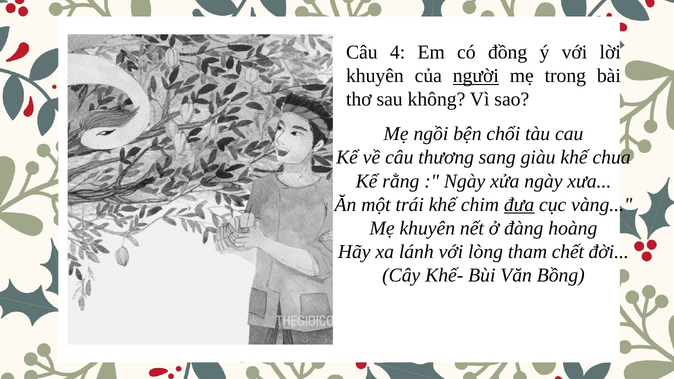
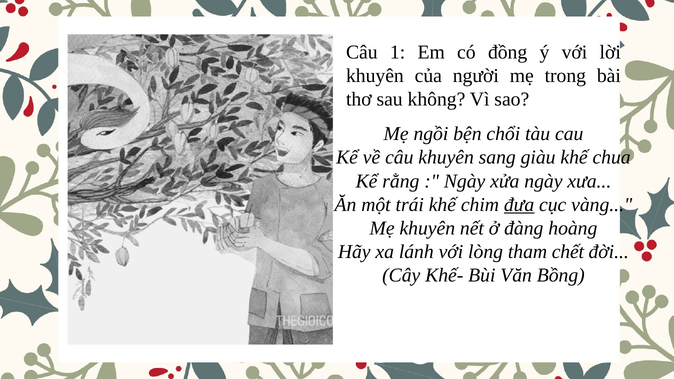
4: 4 -> 1
người underline: present -> none
câu thương: thương -> khuyên
